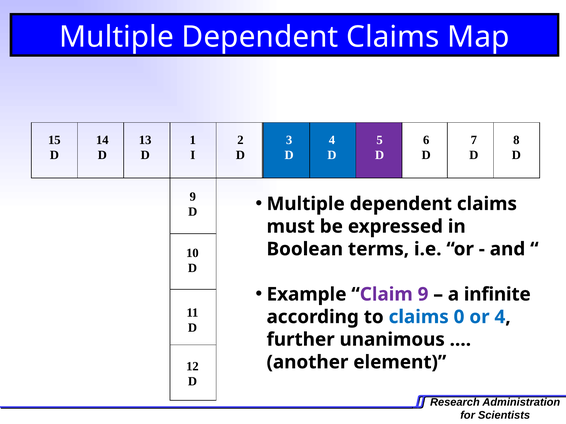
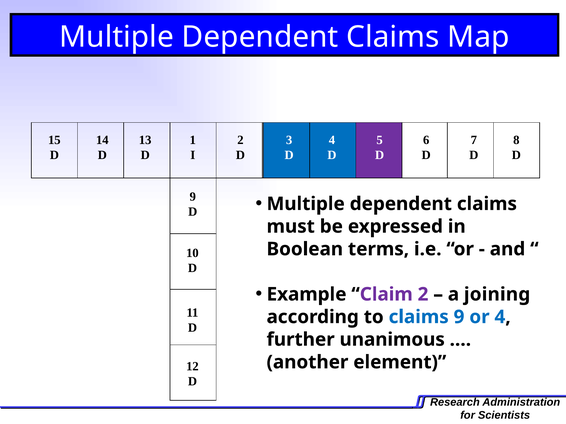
Claim 9: 9 -> 2
infinite: infinite -> joining
claims 0: 0 -> 9
